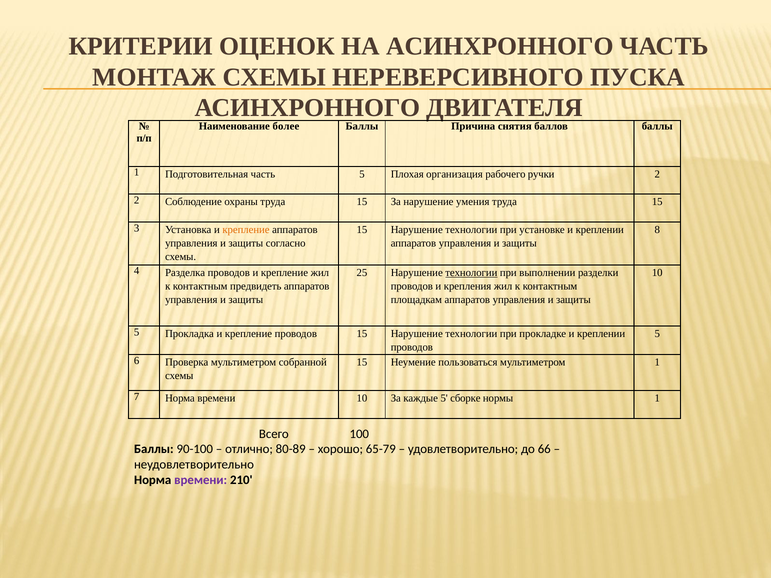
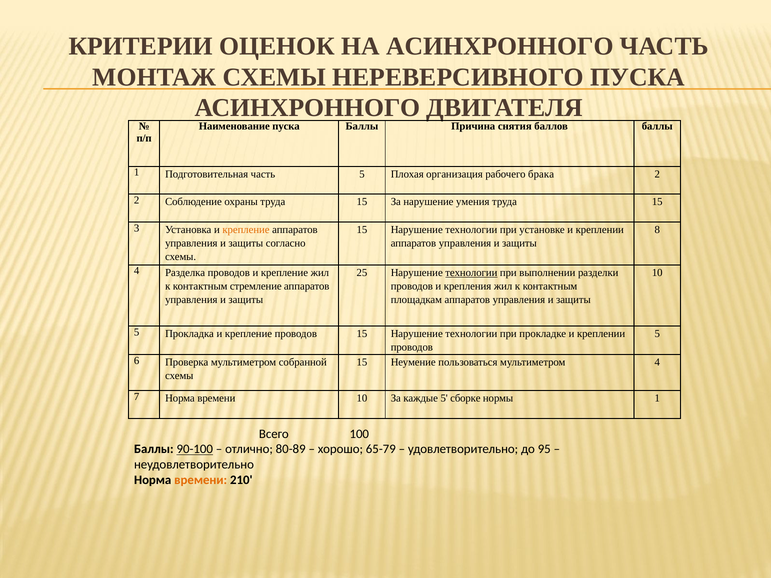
Наименование более: более -> пуска
ручки: ручки -> брака
предвидеть: предвидеть -> стремление
мультиметром 1: 1 -> 4
90-100 underline: none -> present
66: 66 -> 95
времени at (201, 480) colour: purple -> orange
